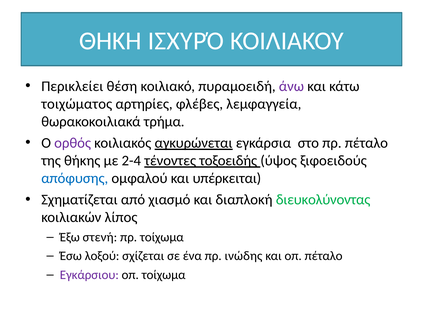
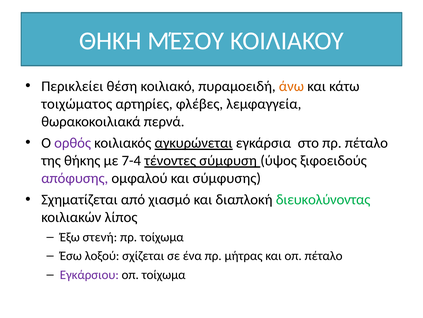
ΙΣΧΥΡΌ: ΙΣΧΥΡΌ -> ΜΈΣΟΥ
άνω colour: purple -> orange
τρήμα: τρήμα -> περνά
2-4: 2-4 -> 7-4
τοξοειδής: τοξοειδής -> σύμφυση
απόφυσης colour: blue -> purple
υπέρκειται: υπέρκειται -> σύμφυσης
ινώδης: ινώδης -> μήτρας
